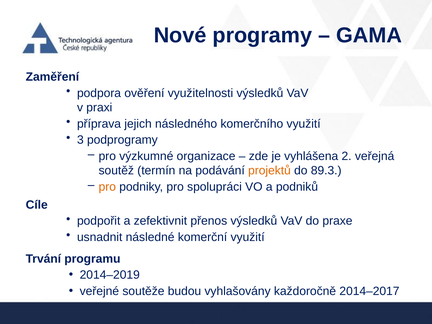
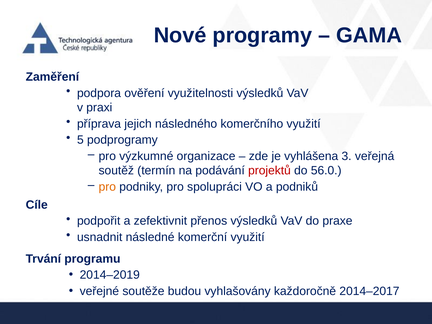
3: 3 -> 5
2: 2 -> 3
projektů colour: orange -> red
89.3: 89.3 -> 56.0
